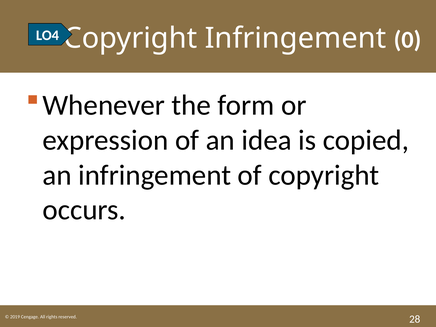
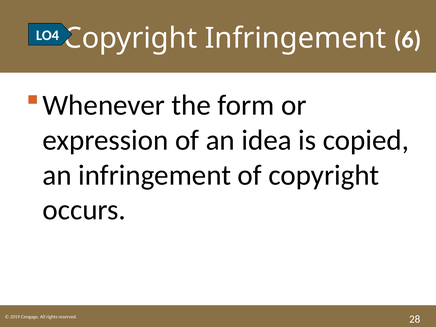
0: 0 -> 6
